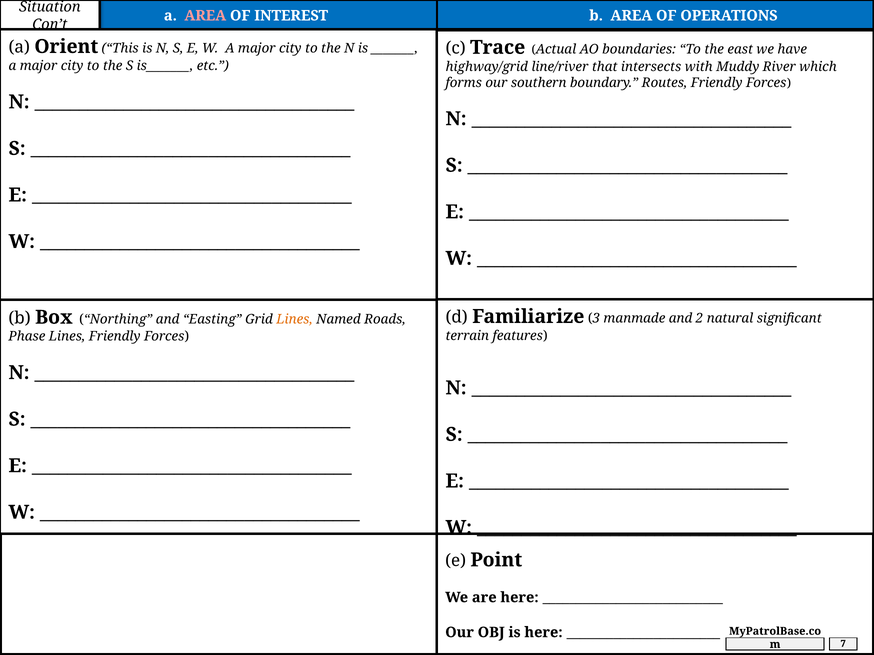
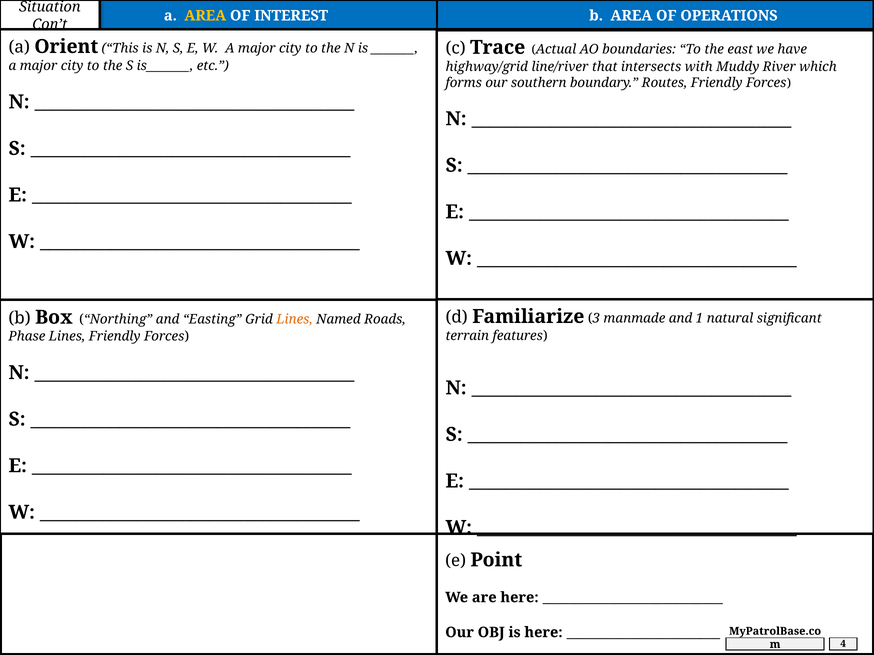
AREA at (205, 16) colour: pink -> yellow
2: 2 -> 1
7: 7 -> 4
